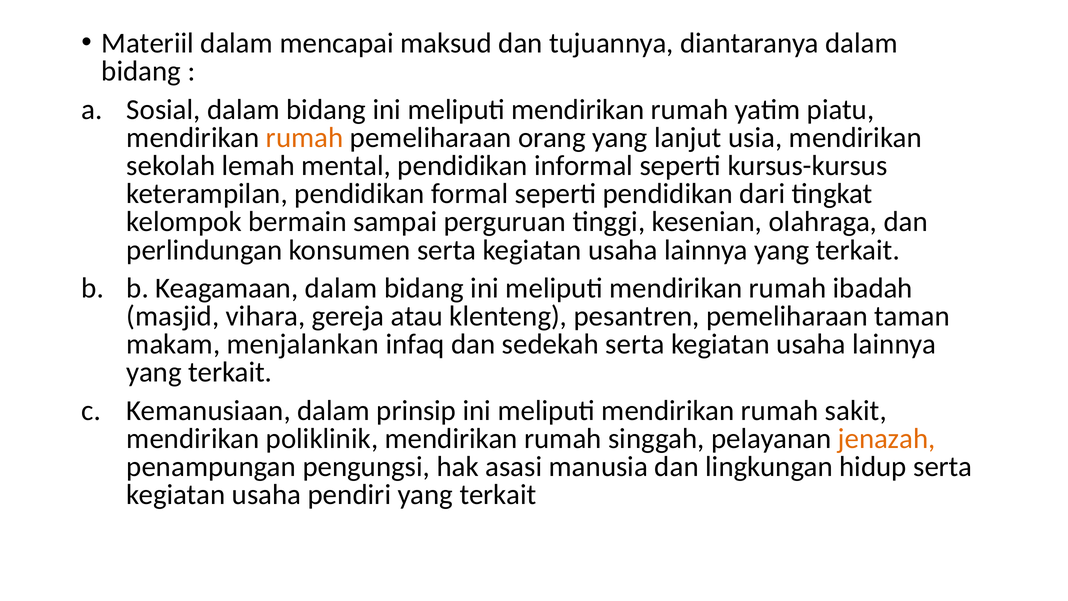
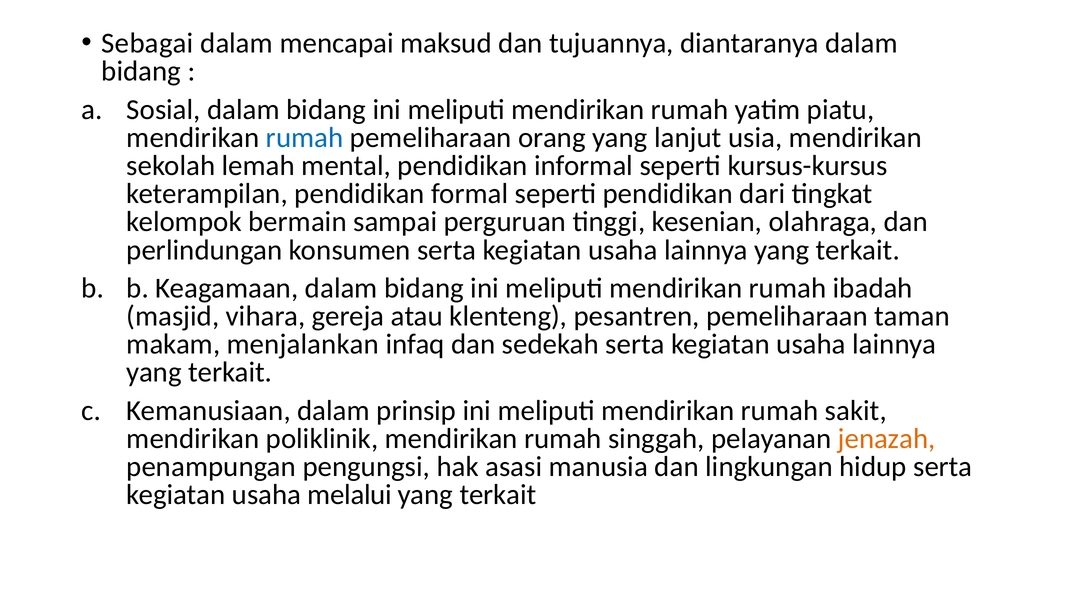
Materiil: Materiil -> Sebagai
rumah at (305, 138) colour: orange -> blue
pendiri: pendiri -> melalui
